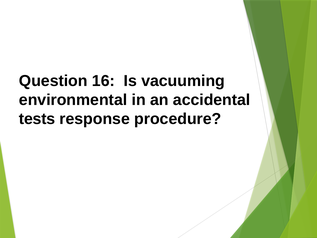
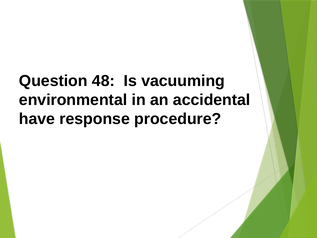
16: 16 -> 48
tests: tests -> have
